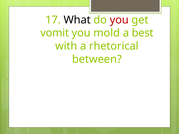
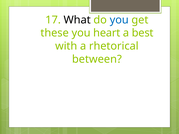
you at (119, 20) colour: red -> blue
vomit: vomit -> these
mold: mold -> heart
